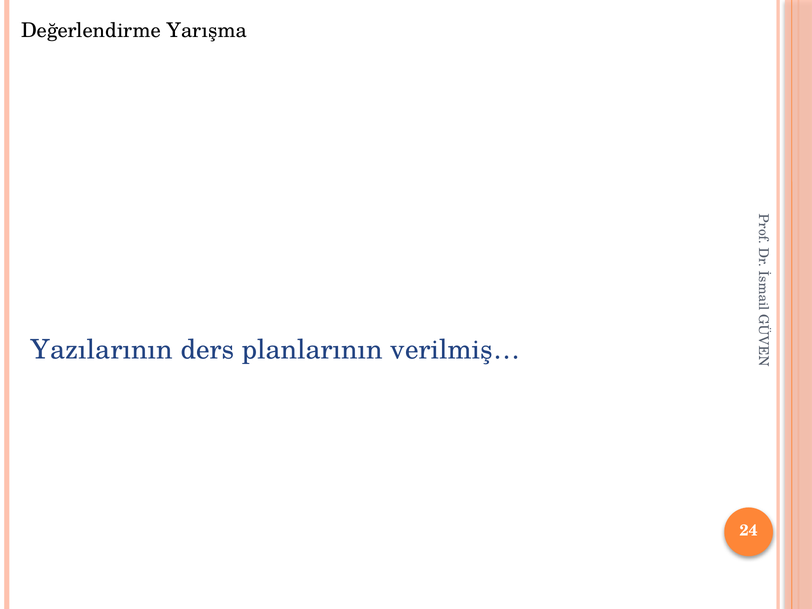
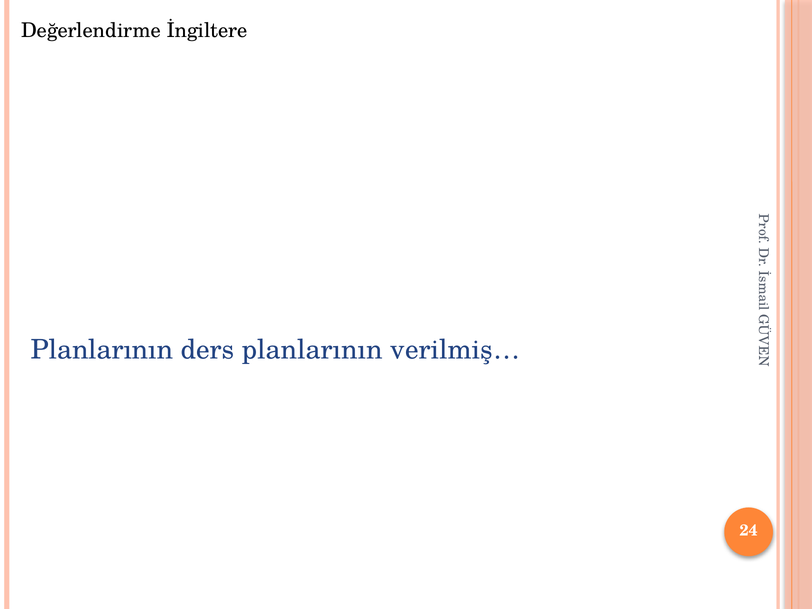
Yarışma: Yarışma -> İngiltere
Yazılarının at (102, 350): Yazılarının -> Planlarının
